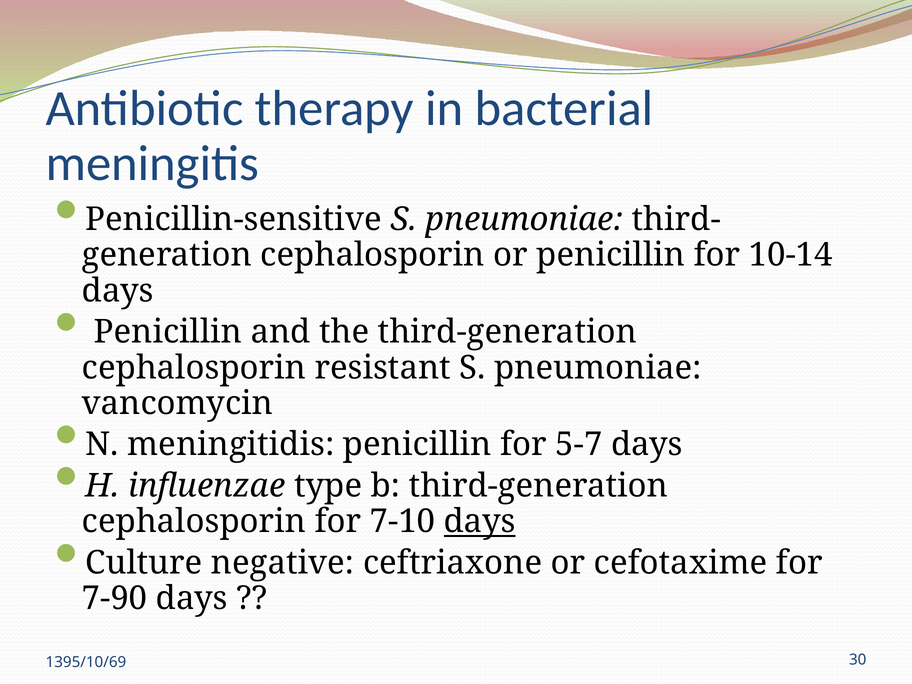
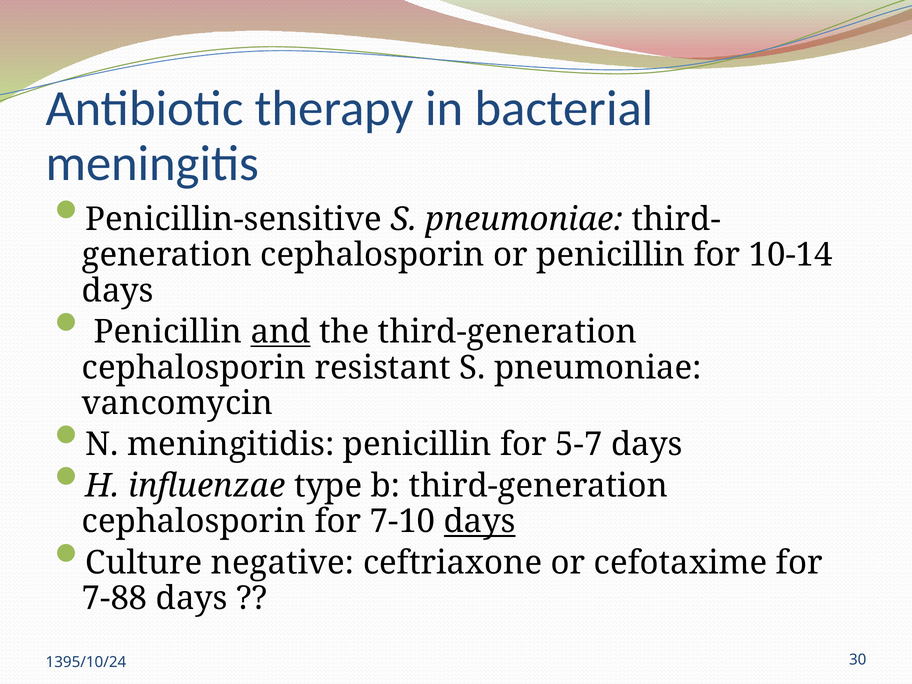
and underline: none -> present
7-90: 7-90 -> 7-88
1395/10/69: 1395/10/69 -> 1395/10/24
